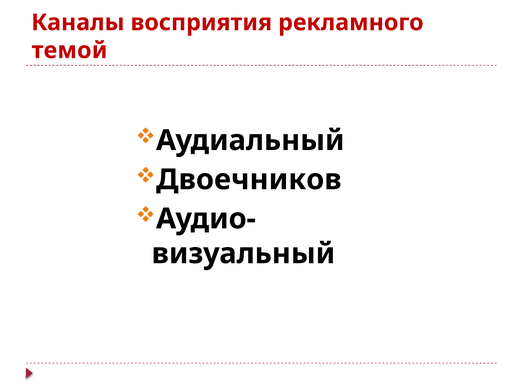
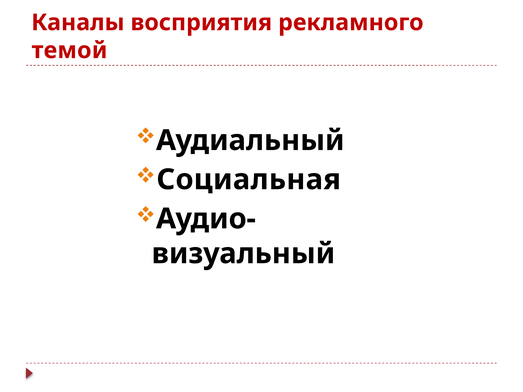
Двоечников: Двоечников -> Социальная
